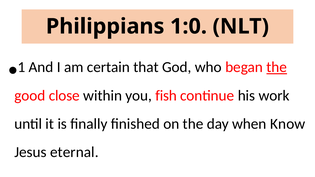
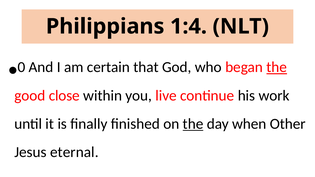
1:0: 1:0 -> 1:4
1: 1 -> 0
fish: fish -> live
the at (193, 124) underline: none -> present
Know: Know -> Other
